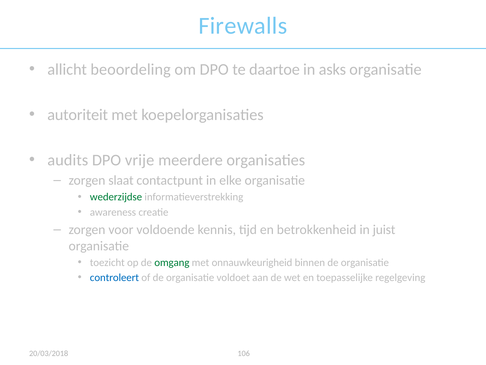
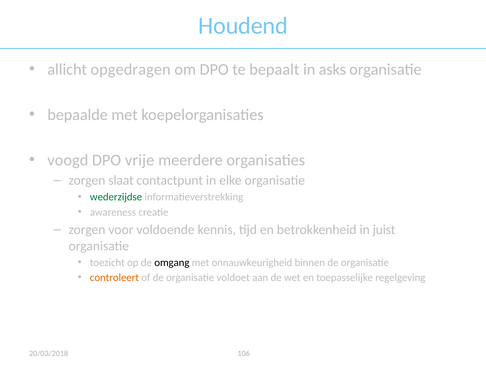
Firewalls: Firewalls -> Houdend
beoordeling: beoordeling -> opgedragen
daartoe: daartoe -> bepaalt
autoriteit: autoriteit -> bepaalde
audits: audits -> voogd
omgang colour: green -> black
controleert colour: blue -> orange
